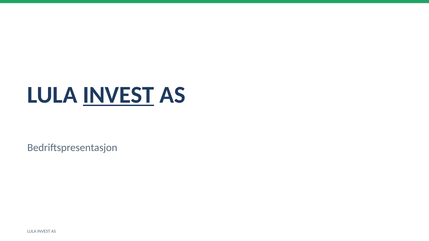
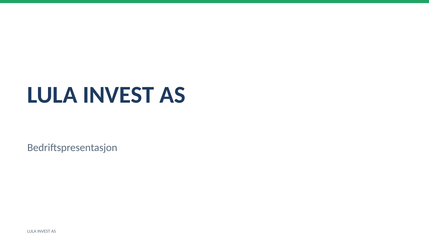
INVEST at (118, 95) underline: present -> none
